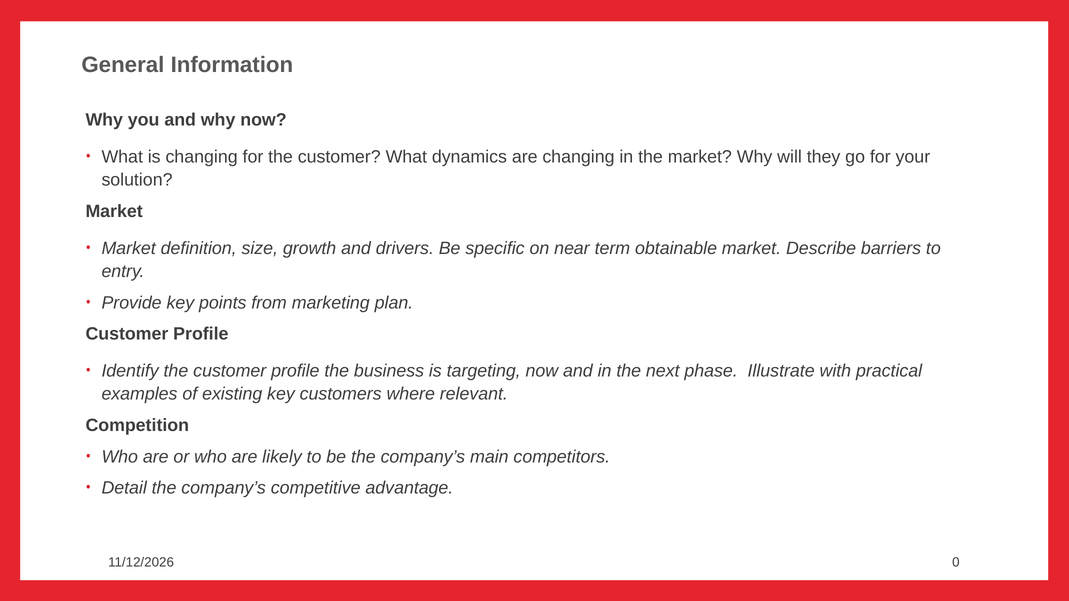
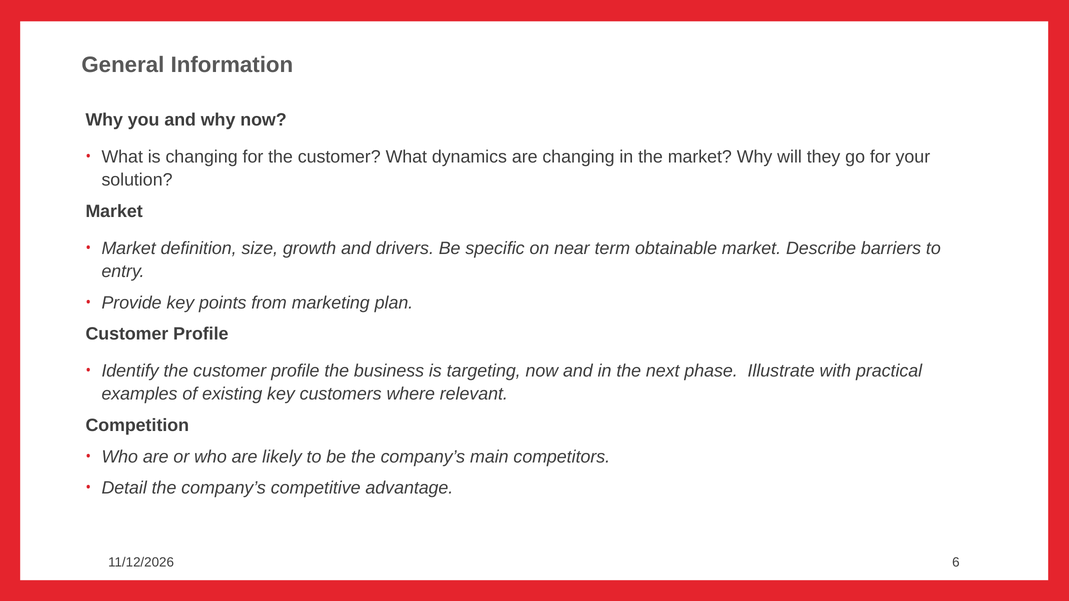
0: 0 -> 6
